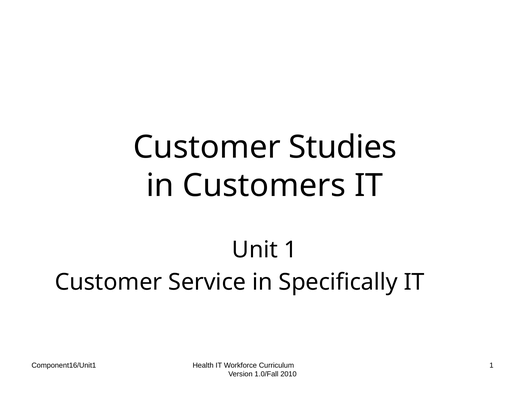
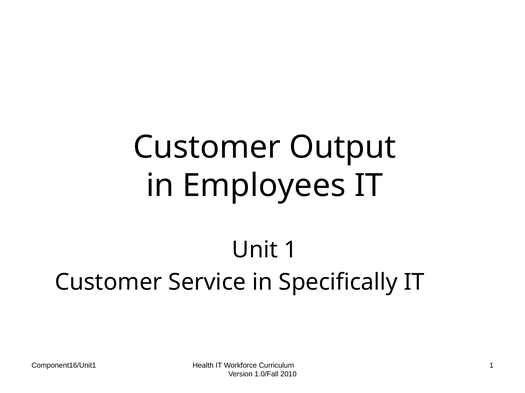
Studies: Studies -> Output
Customers: Customers -> Employees
